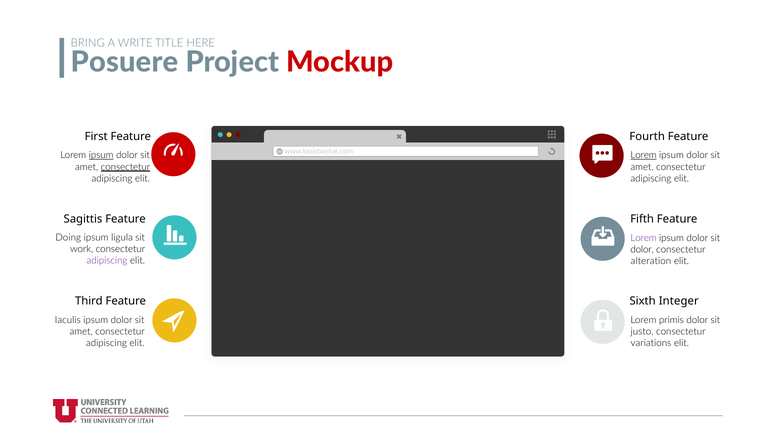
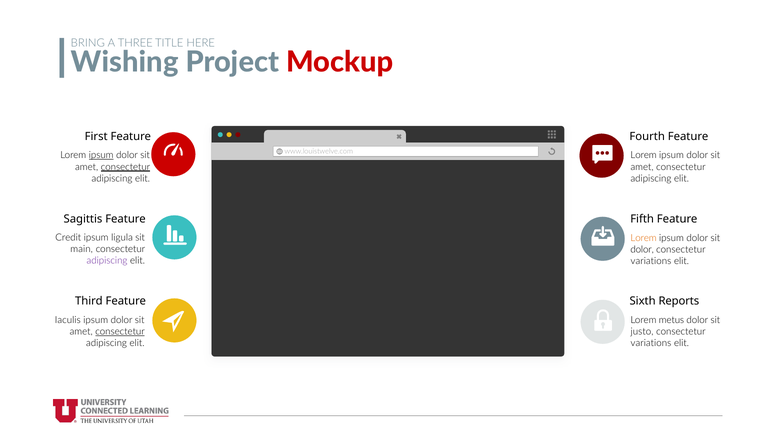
WRITE: WRITE -> THREE
Posuere: Posuere -> Wishing
Lorem at (644, 155) underline: present -> none
Doing: Doing -> Credit
Lorem at (644, 238) colour: purple -> orange
work: work -> main
alteration at (651, 261): alteration -> variations
Integer: Integer -> Reports
primis: primis -> metus
consectetur at (120, 332) underline: none -> present
